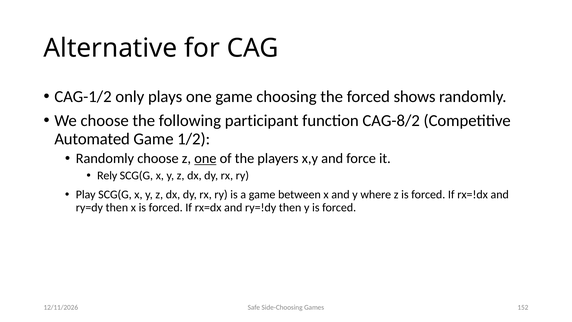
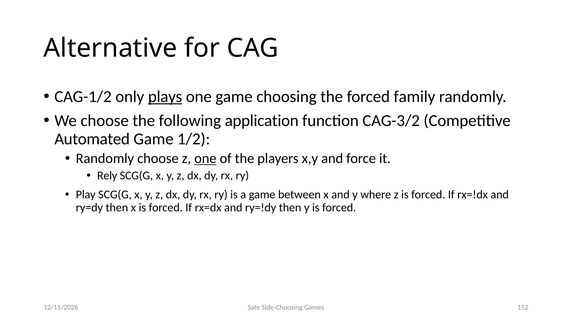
plays underline: none -> present
shows: shows -> family
participant: participant -> application
CAG-8/2: CAG-8/2 -> CAG-3/2
